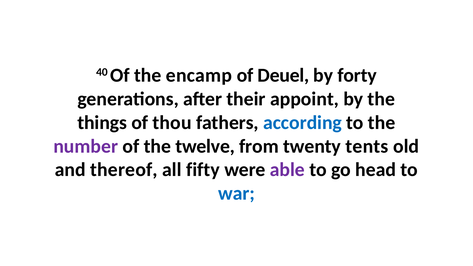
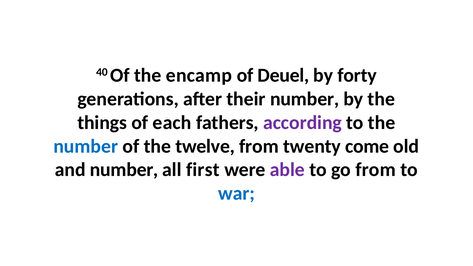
their appoint: appoint -> number
thou: thou -> each
according colour: blue -> purple
number at (86, 146) colour: purple -> blue
tents: tents -> come
and thereof: thereof -> number
fifty: fifty -> first
go head: head -> from
